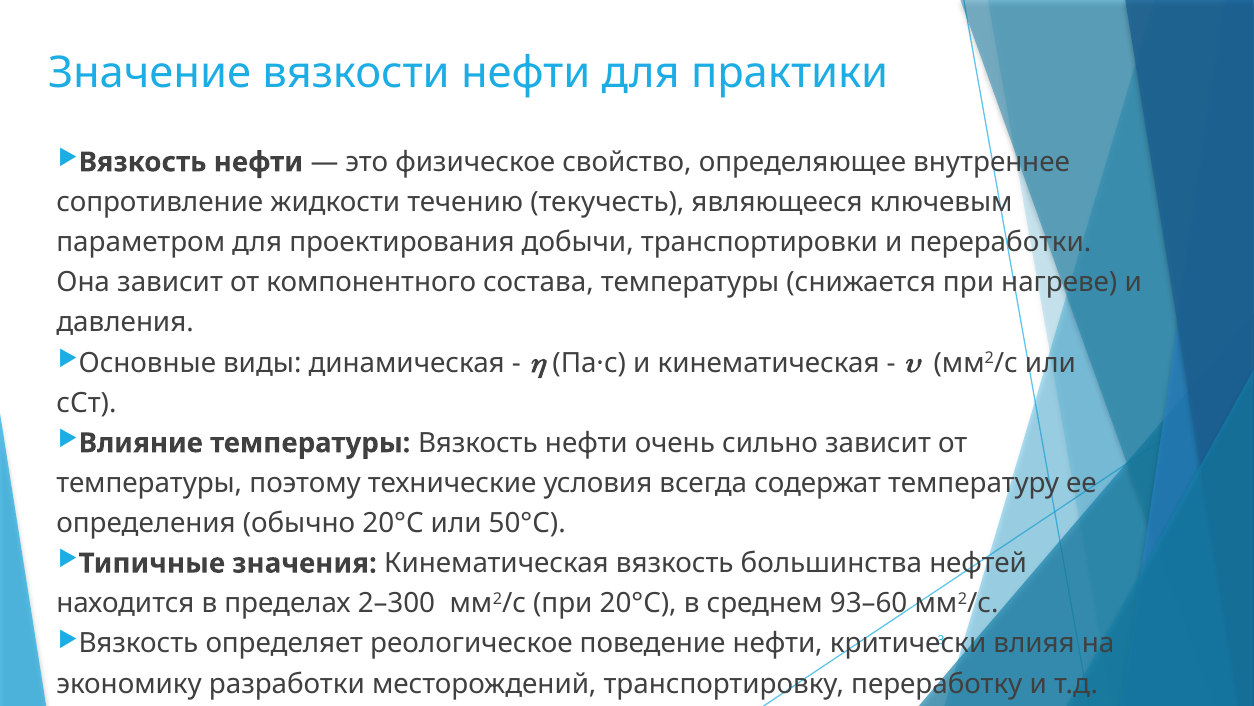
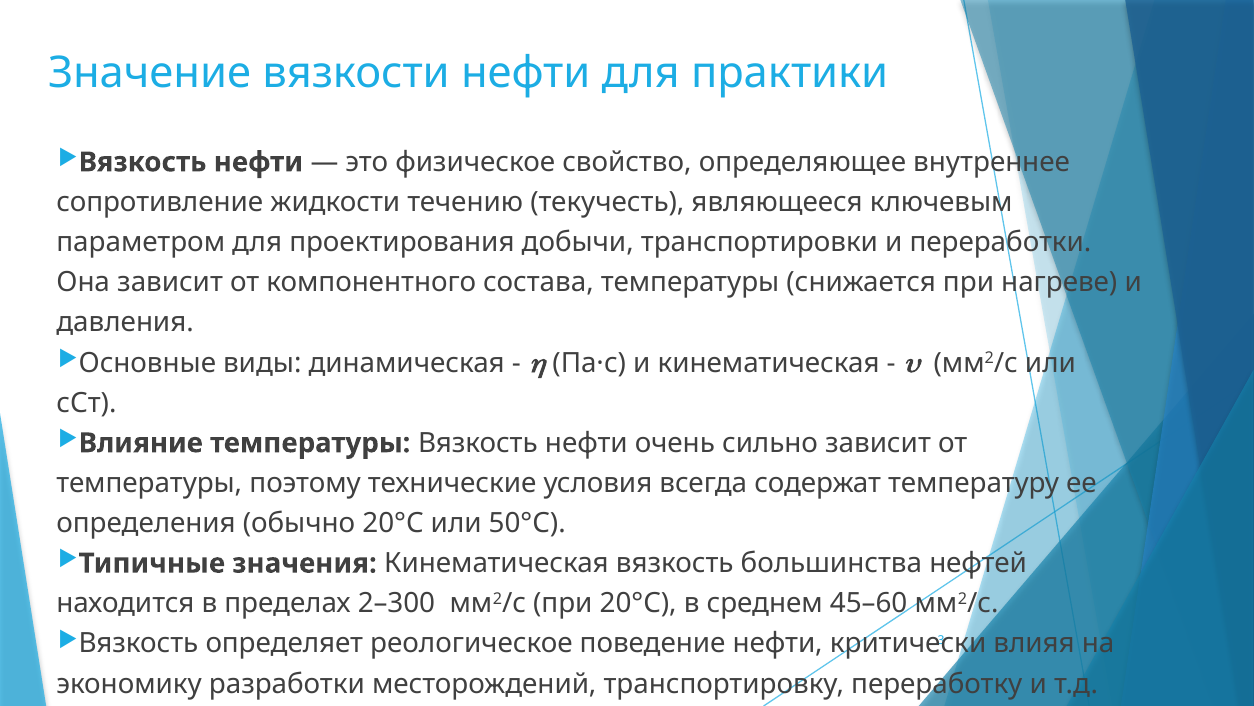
93–60: 93–60 -> 45–60
